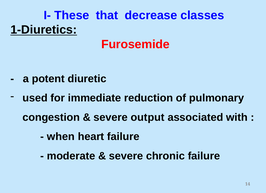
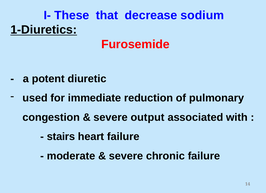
classes: classes -> sodium
when: when -> stairs
